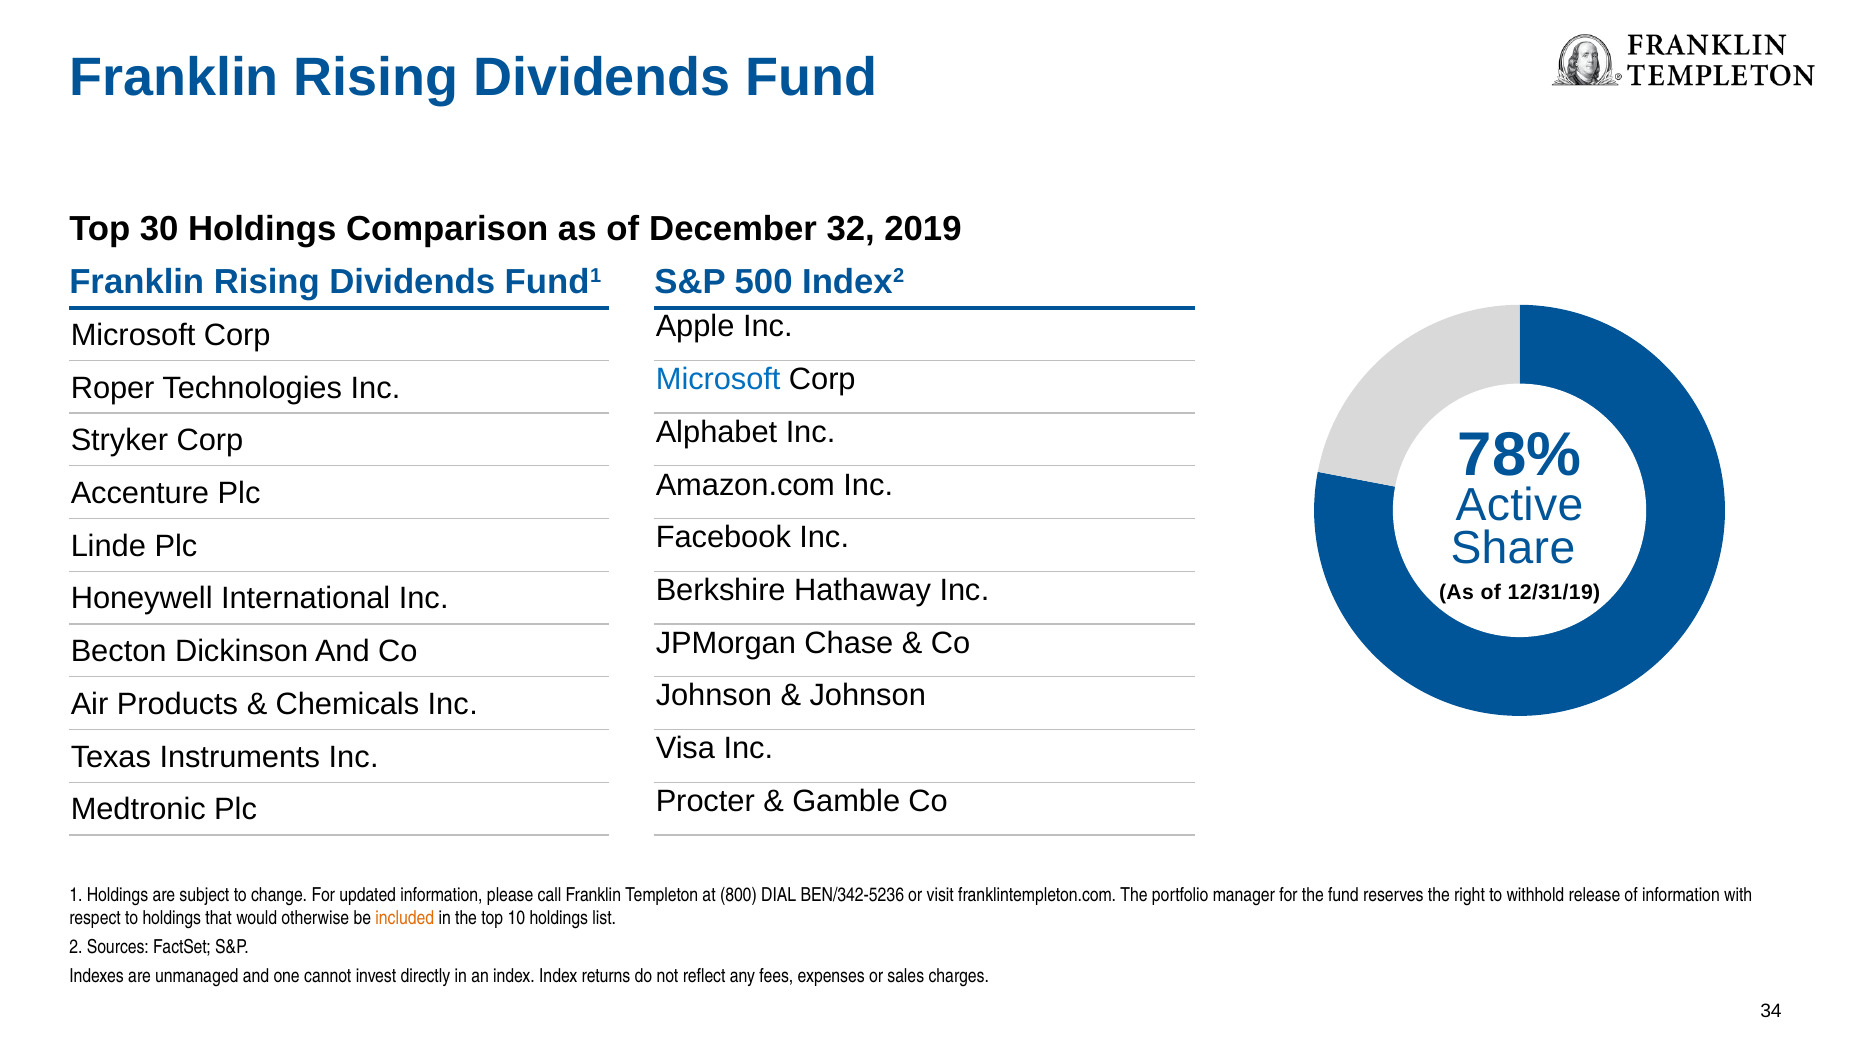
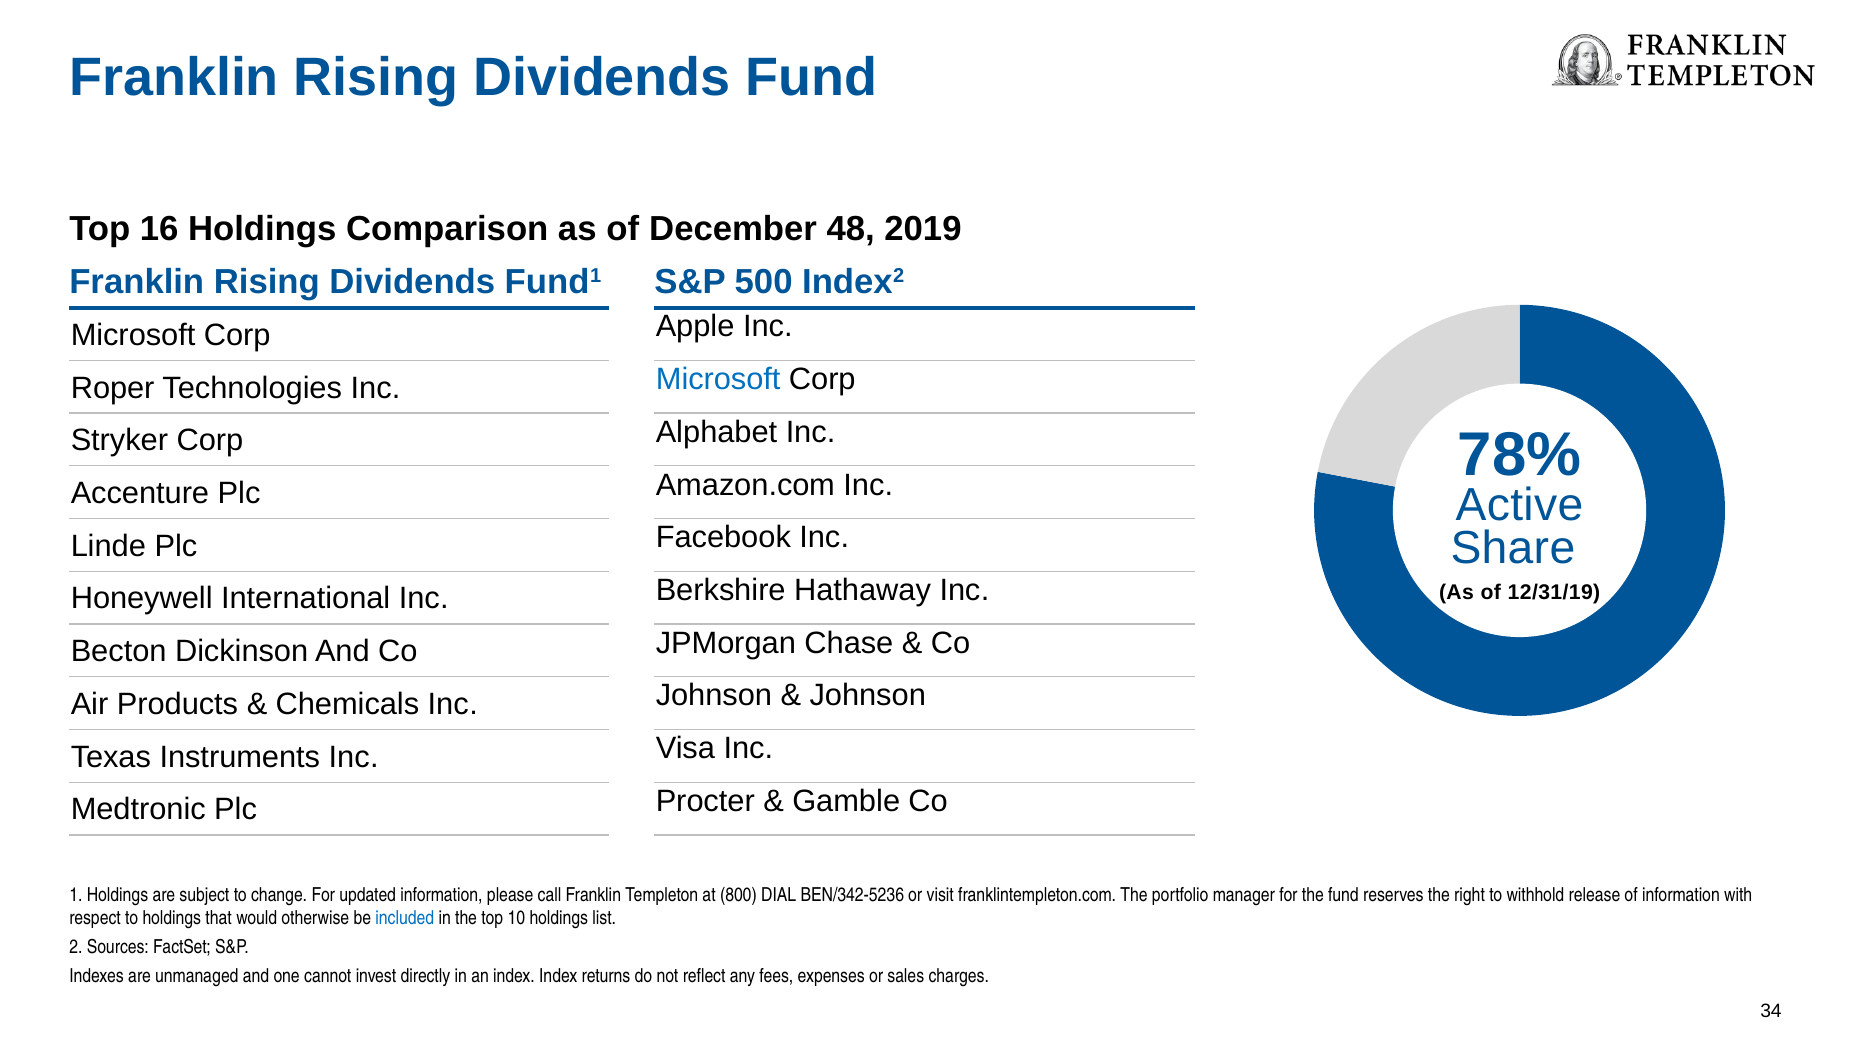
30: 30 -> 16
32: 32 -> 48
included colour: orange -> blue
